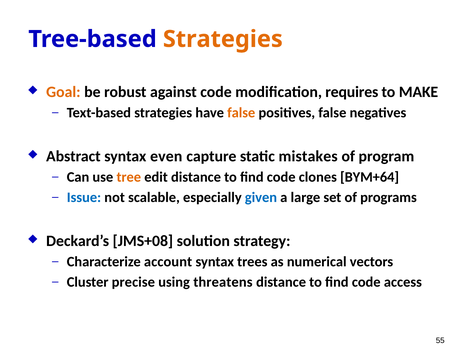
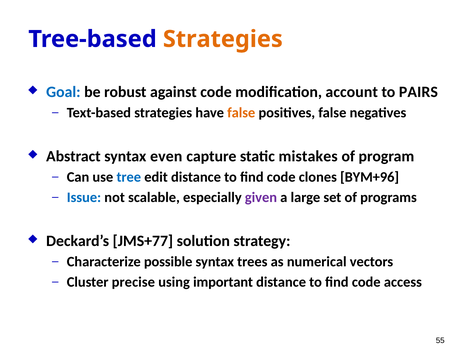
Goal colour: orange -> blue
requires: requires -> account
MAKE: MAKE -> PAIRS
tree colour: orange -> blue
BYM+64: BYM+64 -> BYM+96
given colour: blue -> purple
JMS+08: JMS+08 -> JMS+77
account: account -> possible
threatens: threatens -> important
